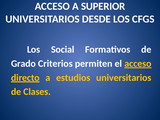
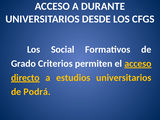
SUPERIOR: SUPERIOR -> DURANTE
Clases: Clases -> Podrá
